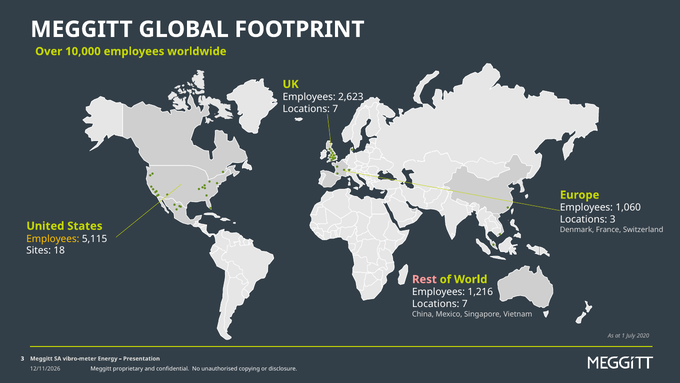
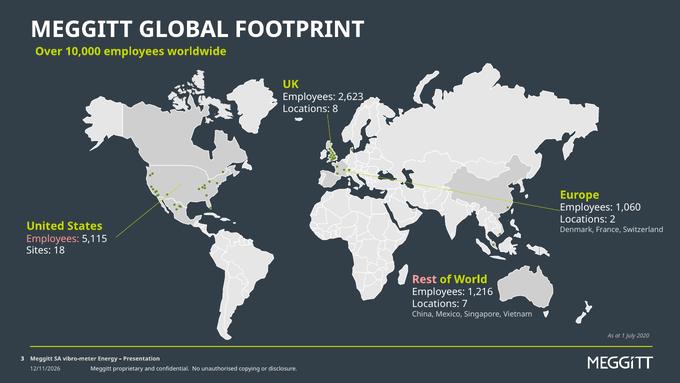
7 at (335, 109): 7 -> 8
Locations 3: 3 -> 2
Employees at (53, 238) colour: yellow -> pink
